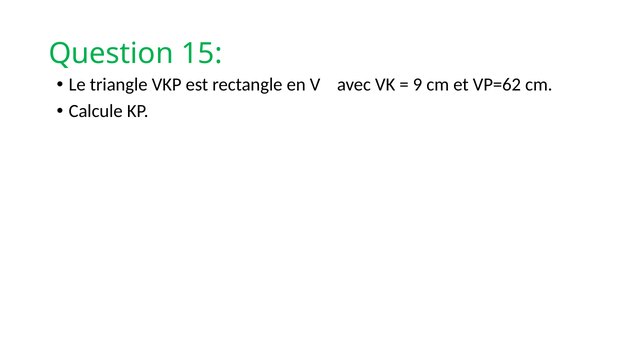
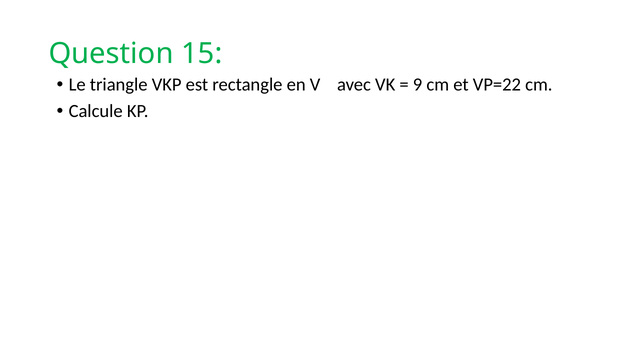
VP=62: VP=62 -> VP=22
